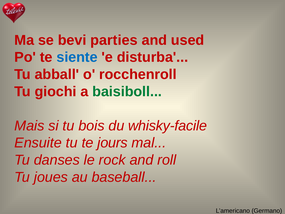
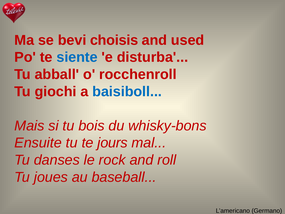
parties: parties -> choisis
baisiboll colour: green -> blue
whisky-facile: whisky-facile -> whisky-bons
